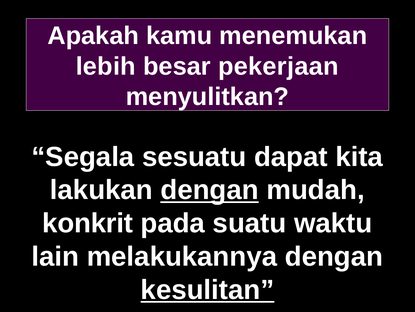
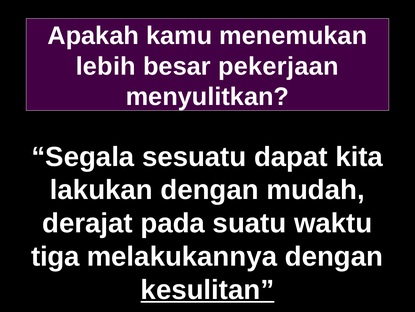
dengan at (210, 190) underline: present -> none
konkrit: konkrit -> derajat
lain: lain -> tiga
